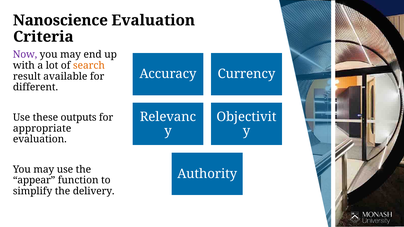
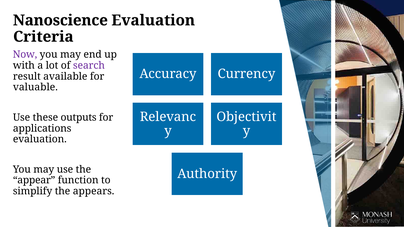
search colour: orange -> purple
different: different -> valuable
appropriate: appropriate -> applications
delivery: delivery -> appears
